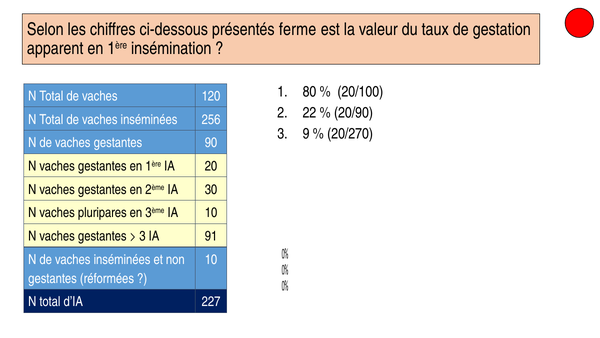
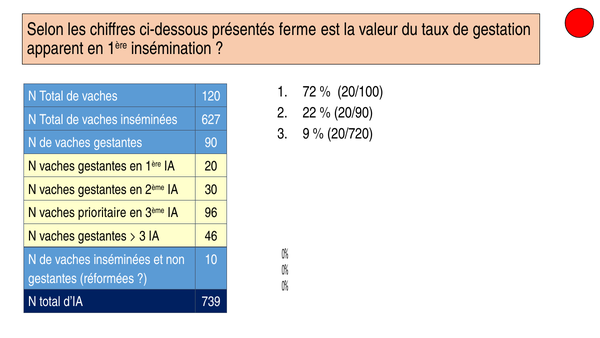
80: 80 -> 72
256: 256 -> 627
20/270: 20/270 -> 20/720
pluripares: pluripares -> prioritaire
IA 10: 10 -> 96
91: 91 -> 46
227: 227 -> 739
